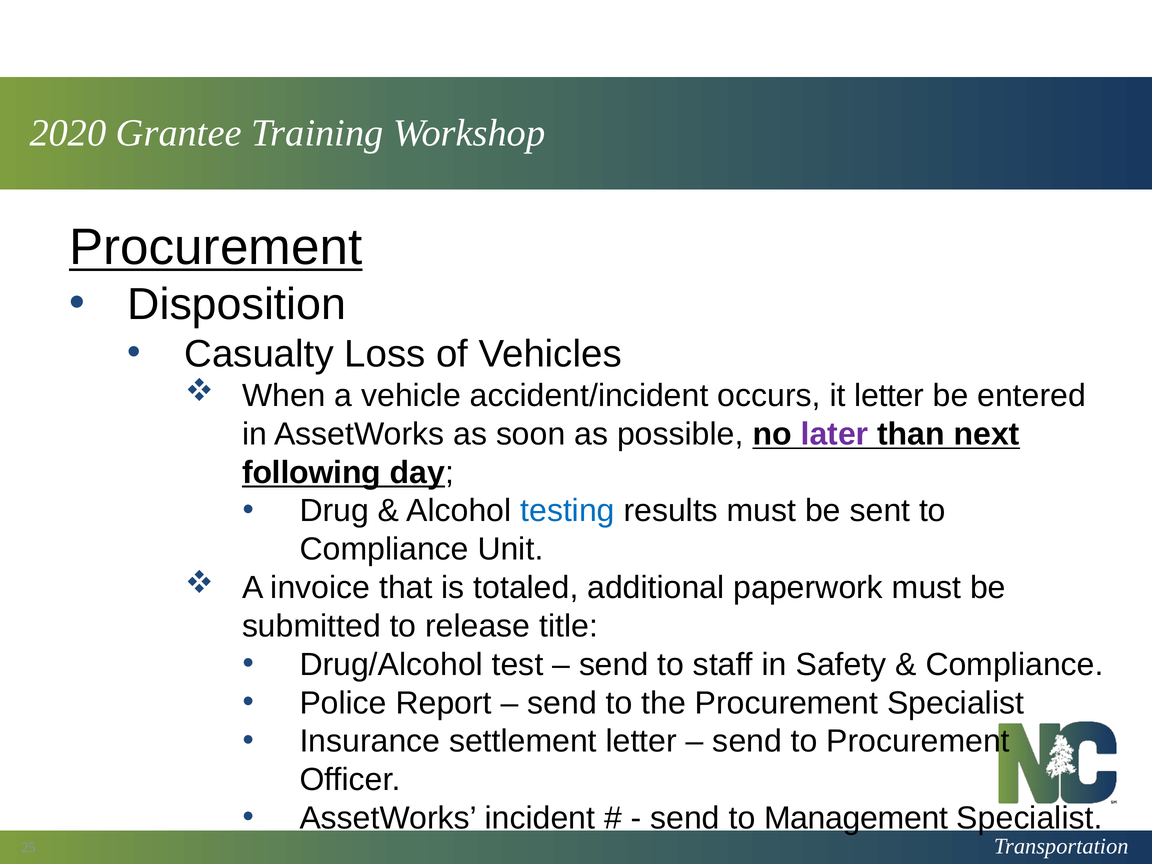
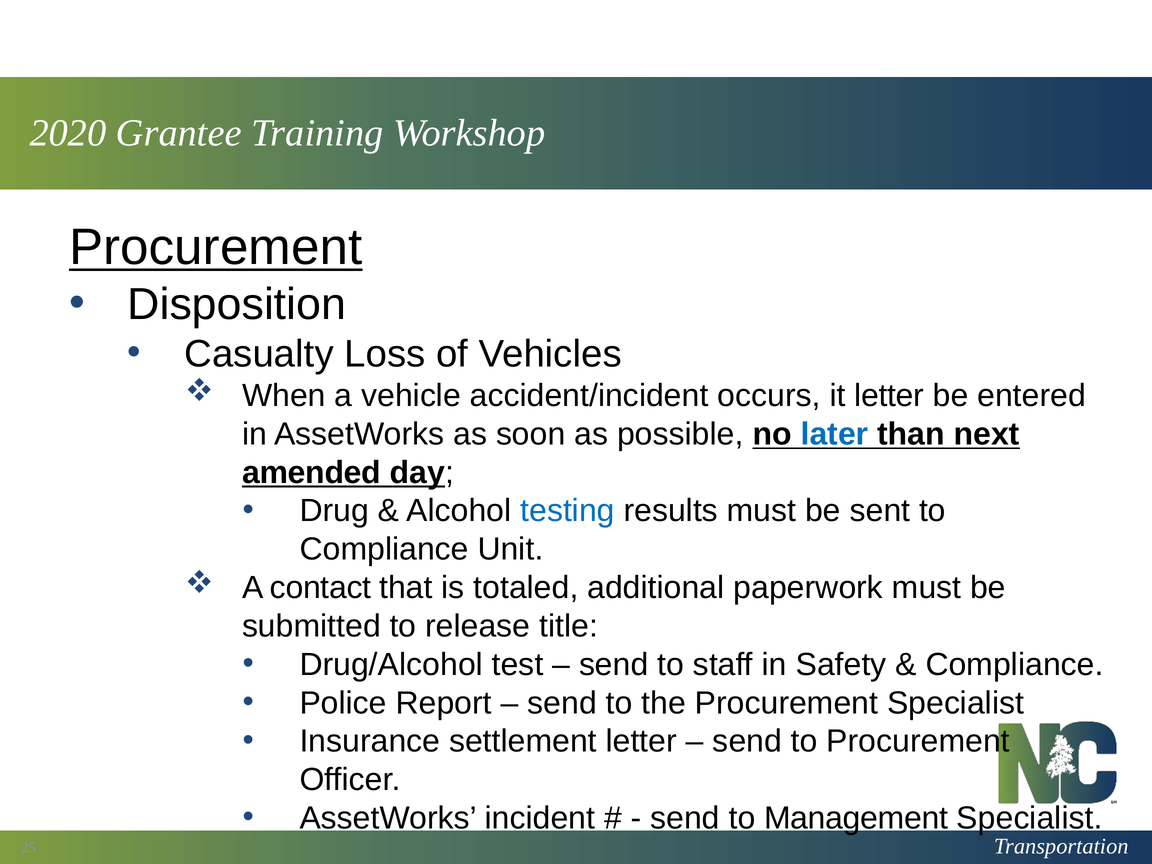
later colour: purple -> blue
following: following -> amended
invoice: invoice -> contact
